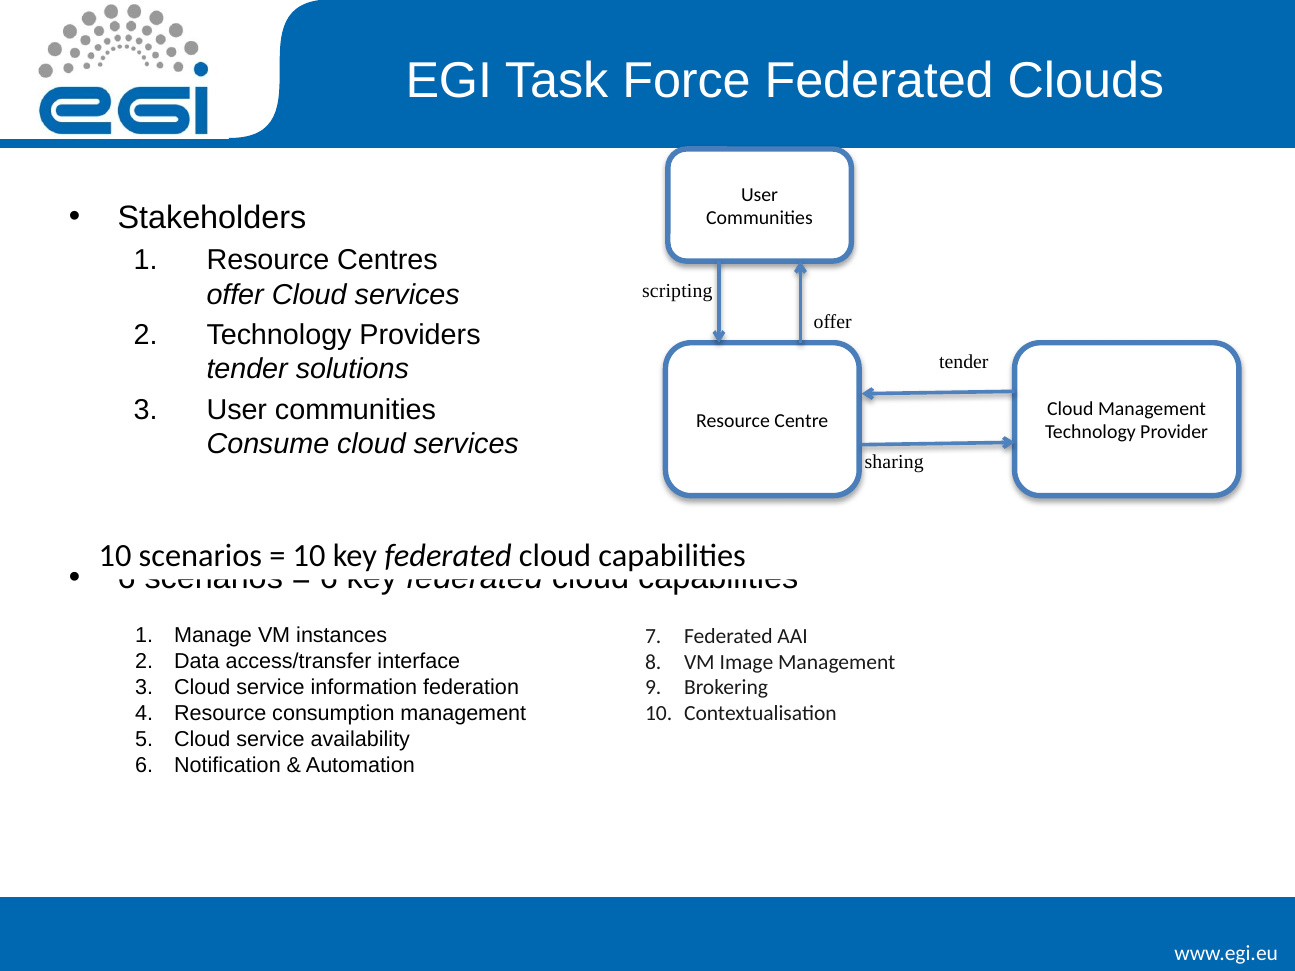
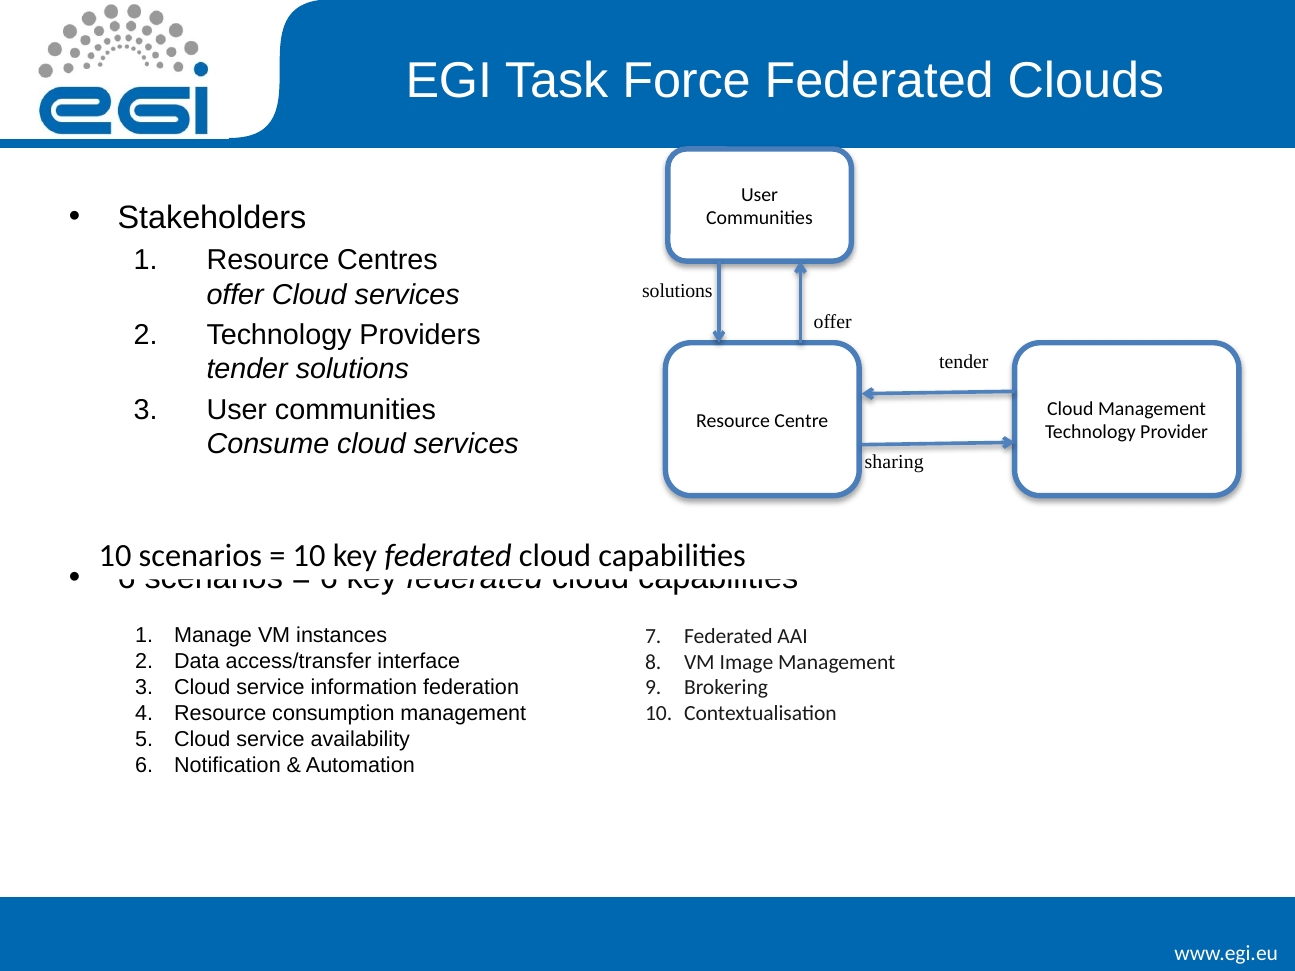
scripting at (677, 291): scripting -> solutions
